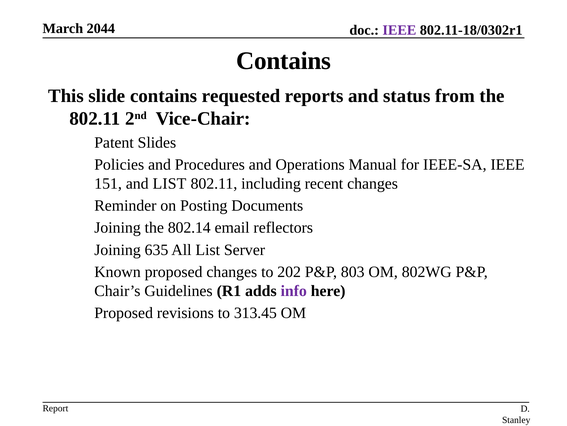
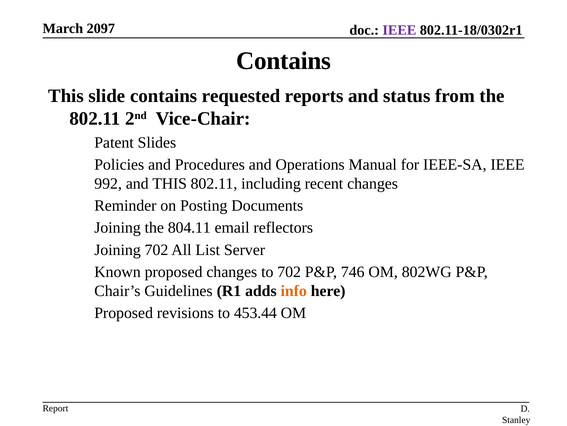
2044: 2044 -> 2097
151: 151 -> 992
and LIST: LIST -> THIS
802.14: 802.14 -> 804.11
Joining 635: 635 -> 702
to 202: 202 -> 702
803: 803 -> 746
info colour: purple -> orange
313.45: 313.45 -> 453.44
